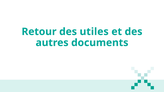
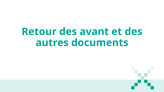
utiles: utiles -> avant
